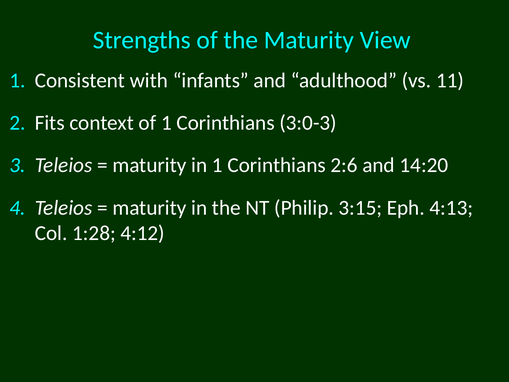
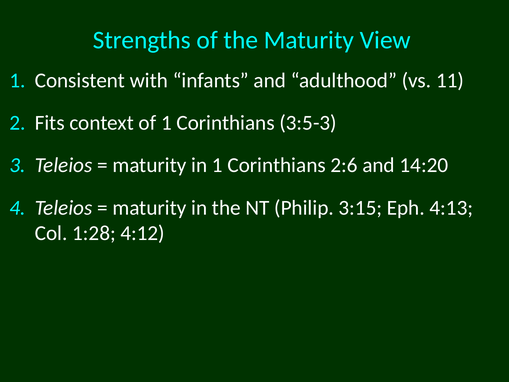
3:0-3: 3:0-3 -> 3:5-3
